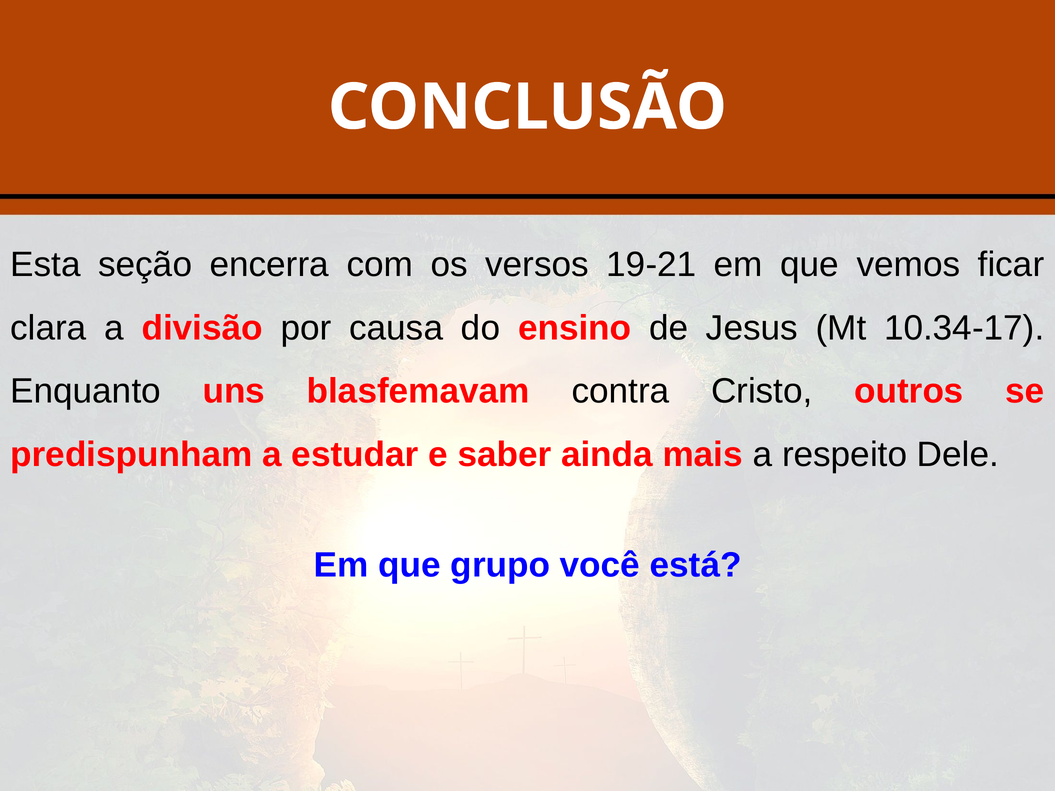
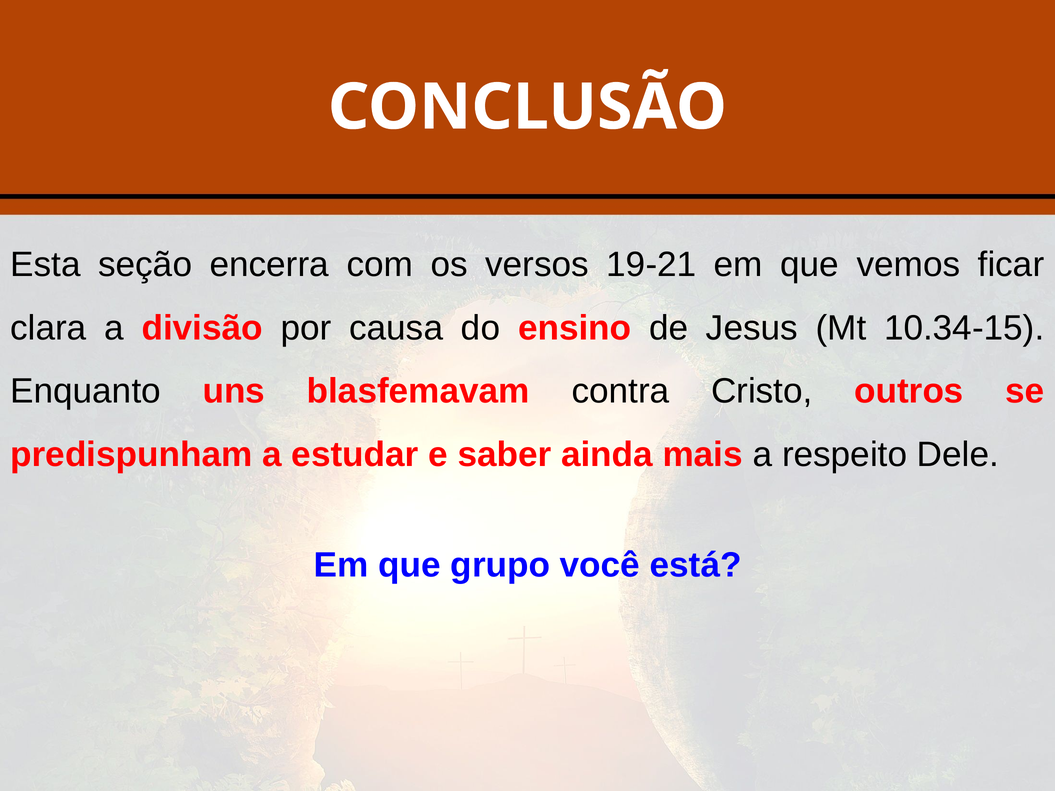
10.34-17: 10.34-17 -> 10.34-15
